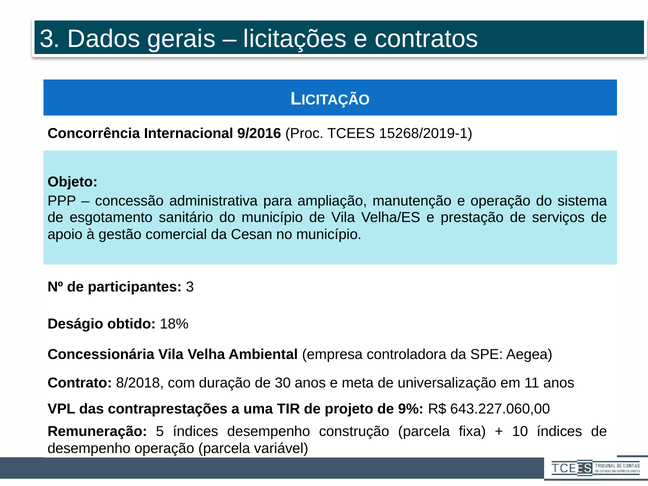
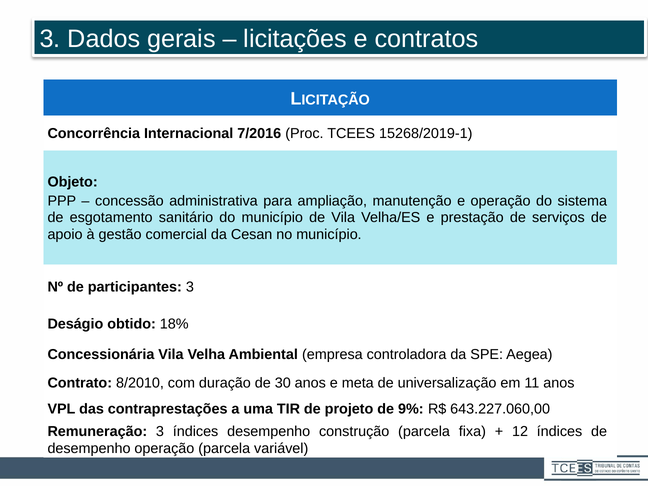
9/2016: 9/2016 -> 7/2016
8/2018: 8/2018 -> 8/2010
Remuneração 5: 5 -> 3
10: 10 -> 12
